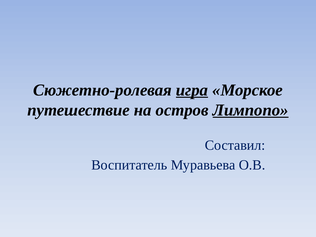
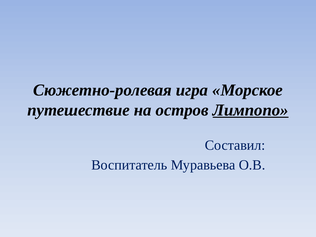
игра underline: present -> none
